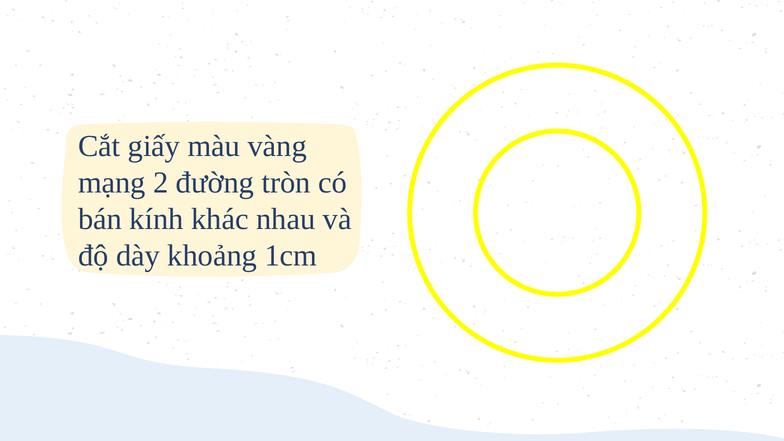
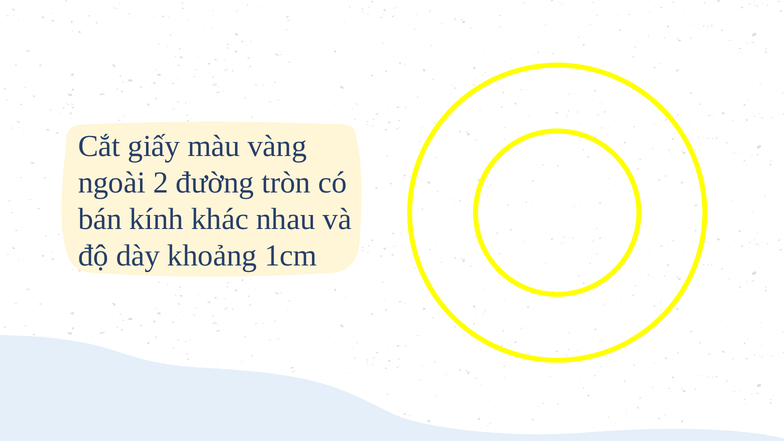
mạng: mạng -> ngoài
